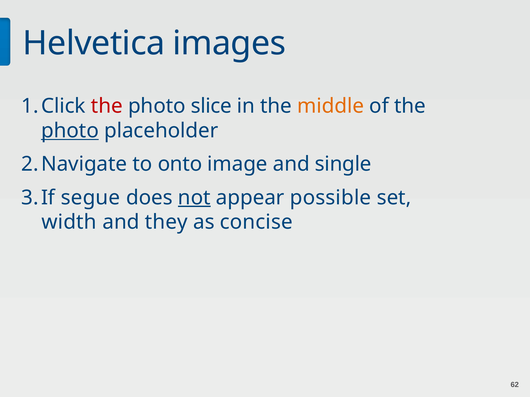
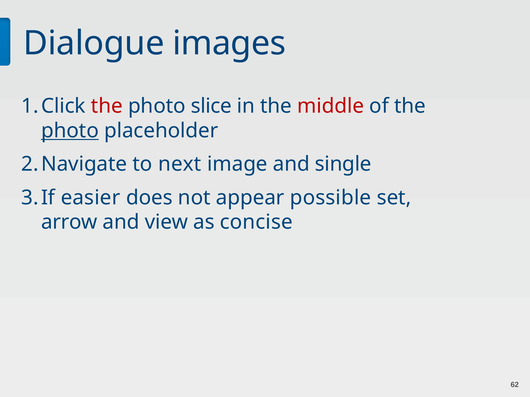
Helvetica: Helvetica -> Dialogue
middle colour: orange -> red
onto: onto -> next
segue: segue -> easier
not underline: present -> none
width: width -> arrow
they: they -> view
